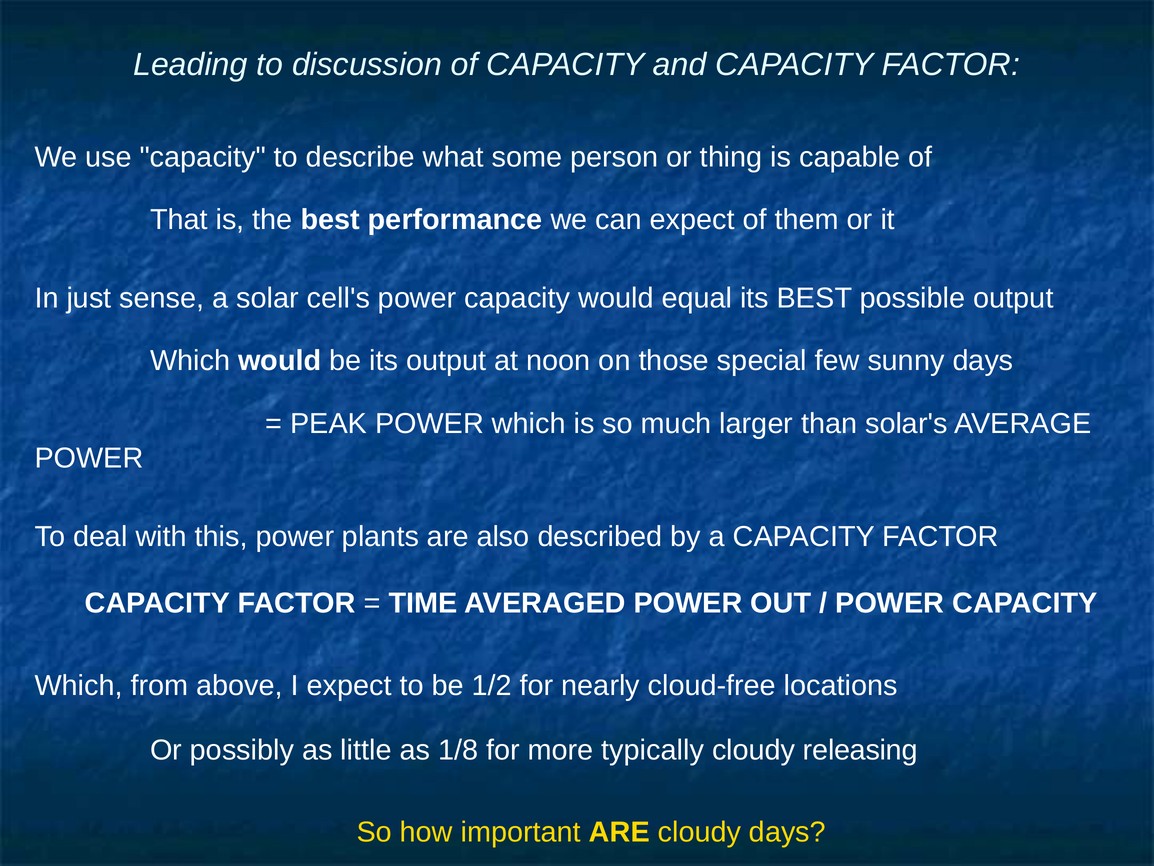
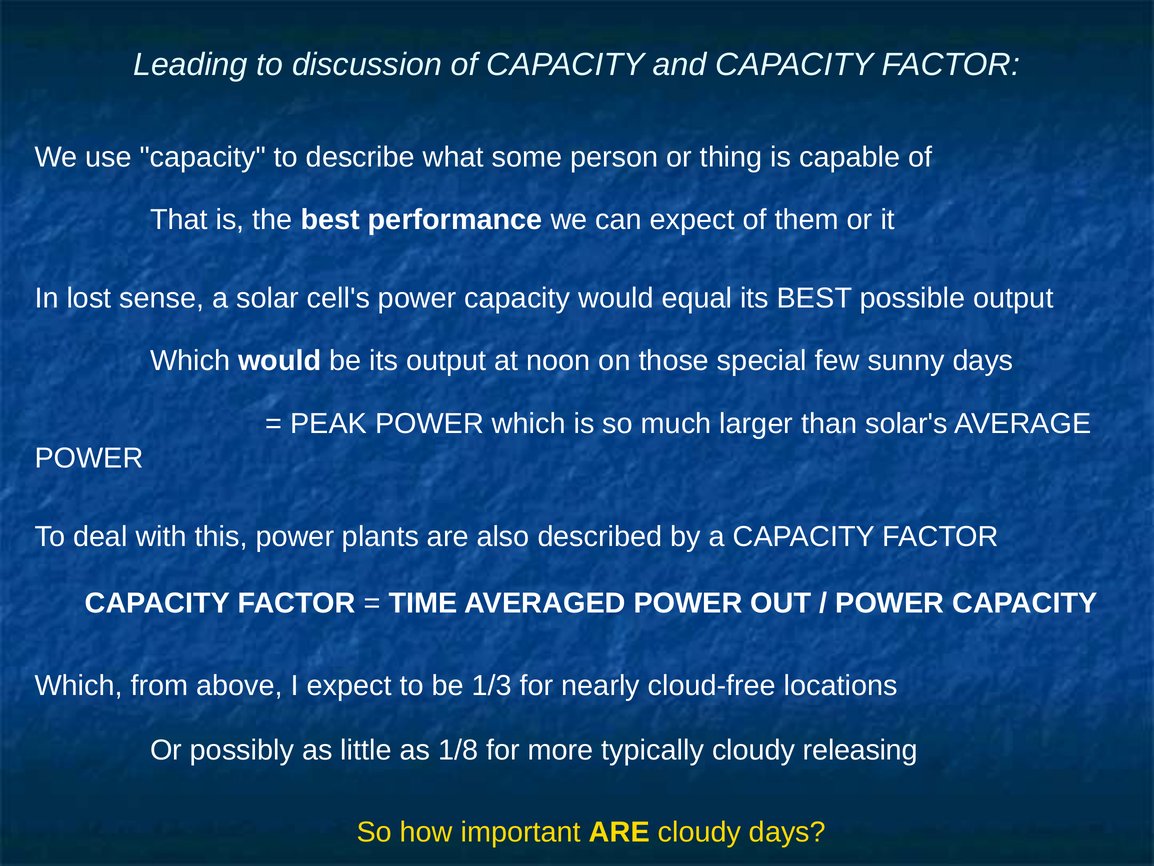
just: just -> lost
1/2: 1/2 -> 1/3
